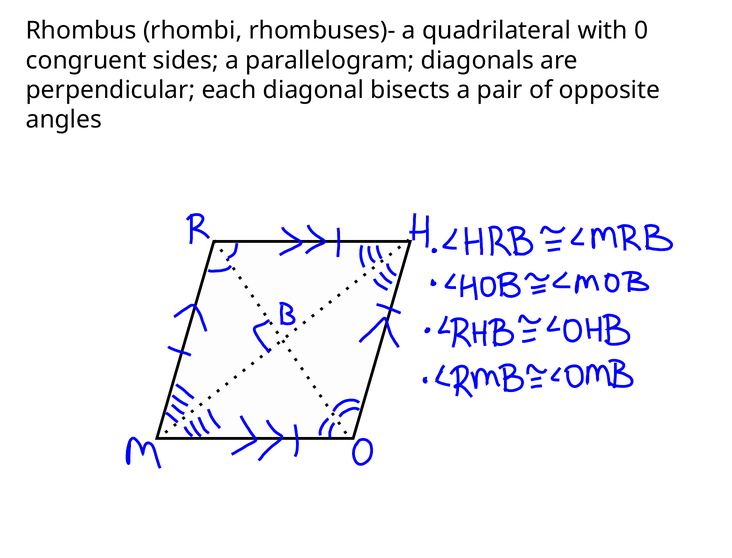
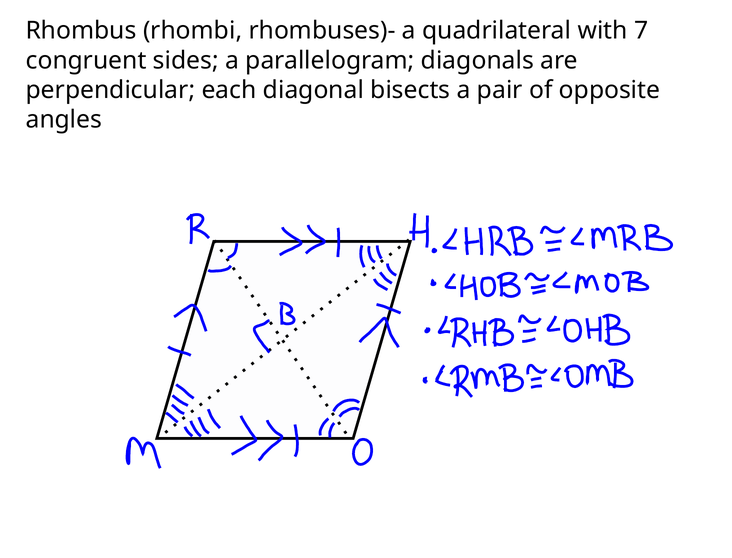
0: 0 -> 7
